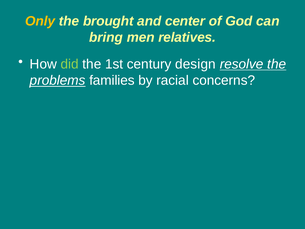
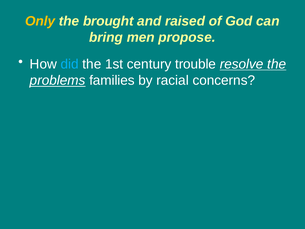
center: center -> raised
relatives: relatives -> propose
did colour: light green -> light blue
design: design -> trouble
